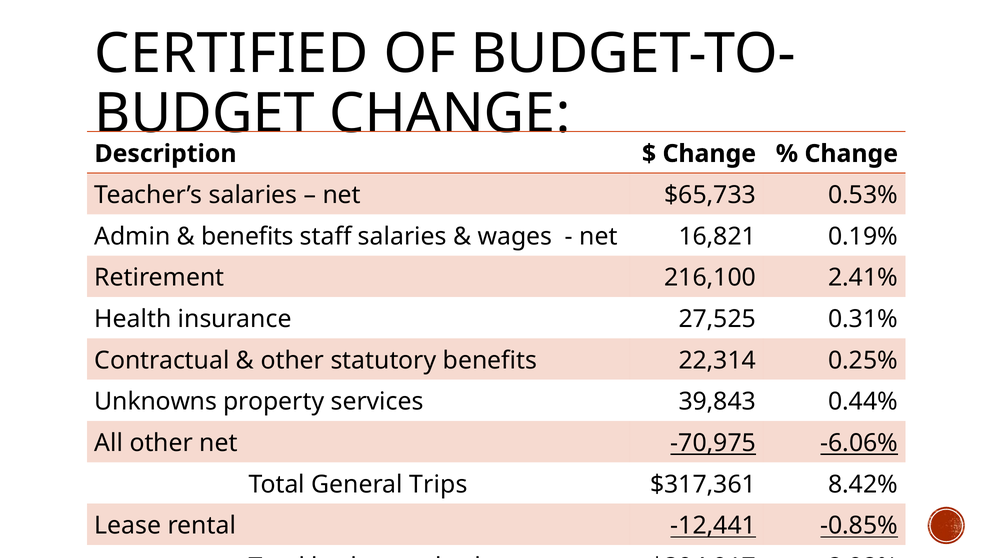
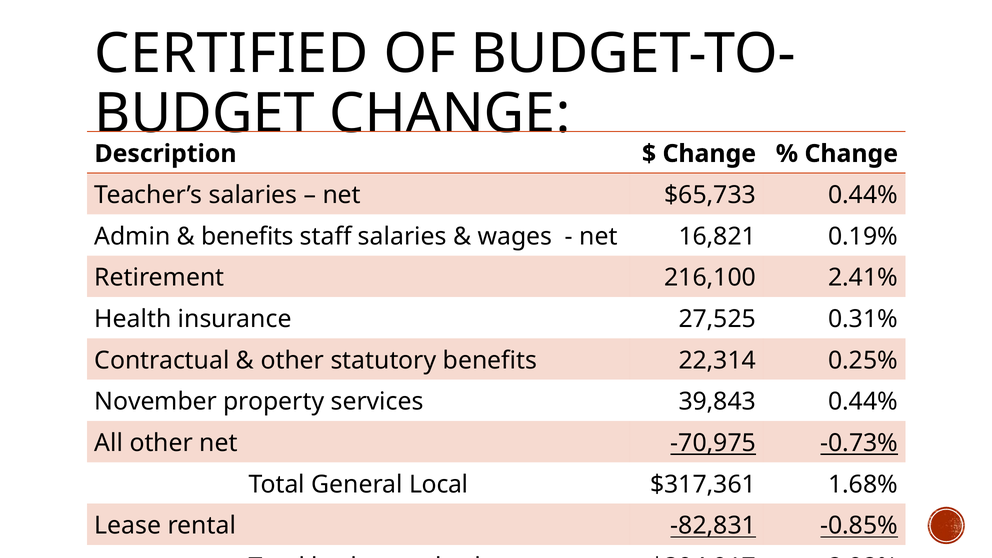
$65,733 0.53%: 0.53% -> 0.44%
Unknowns: Unknowns -> November
-6.06%: -6.06% -> -0.73%
Trips: Trips -> Local
8.42%: 8.42% -> 1.68%
-12,441: -12,441 -> -82,831
